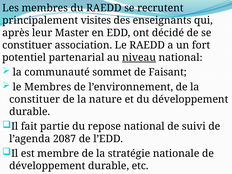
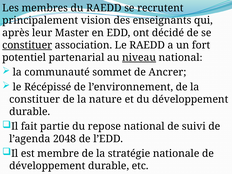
visites: visites -> vision
constituer at (27, 45) underline: none -> present
Faisant: Faisant -> Ancrer
le Membres: Membres -> Récépissé
2087: 2087 -> 2048
